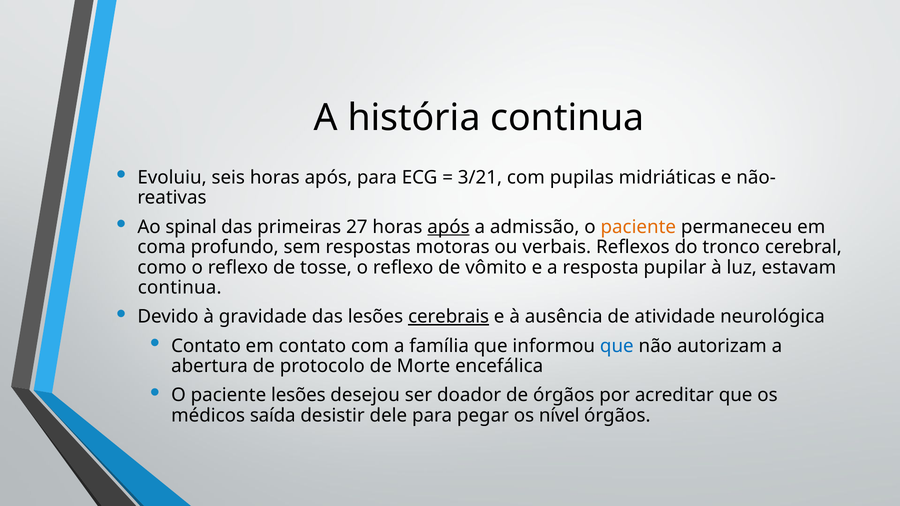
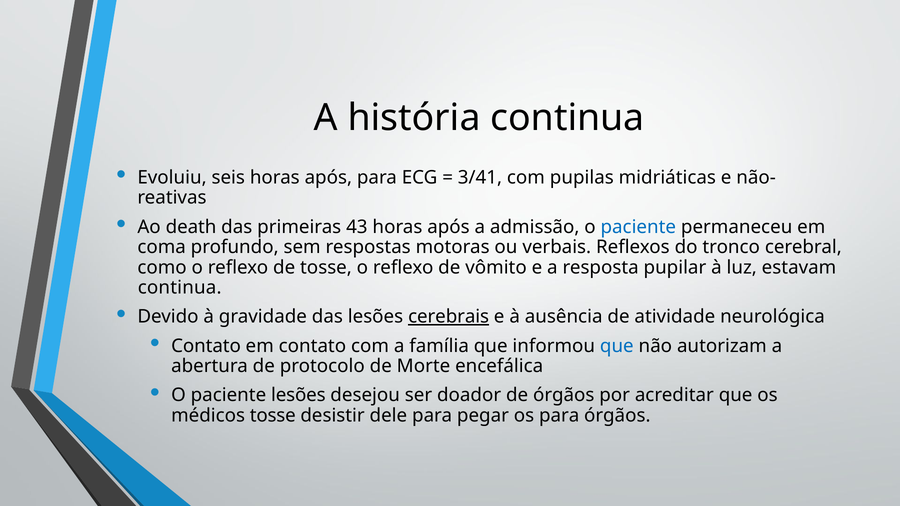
3/21: 3/21 -> 3/41
spinal: spinal -> death
27: 27 -> 43
após at (448, 227) underline: present -> none
paciente at (638, 227) colour: orange -> blue
médicos saída: saída -> tosse
os nível: nível -> para
